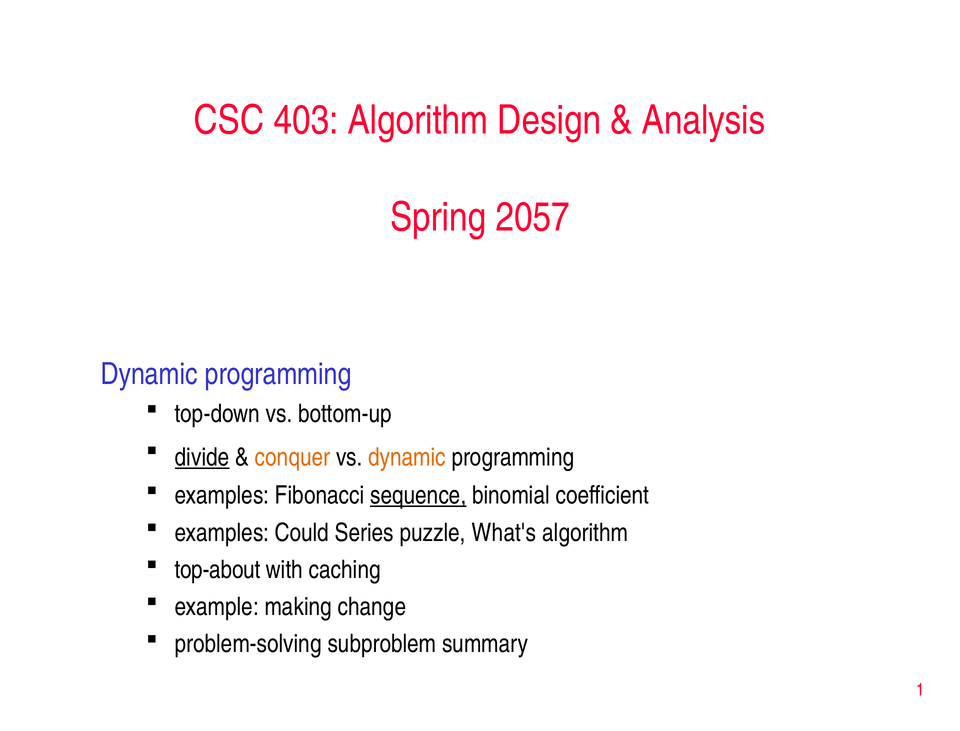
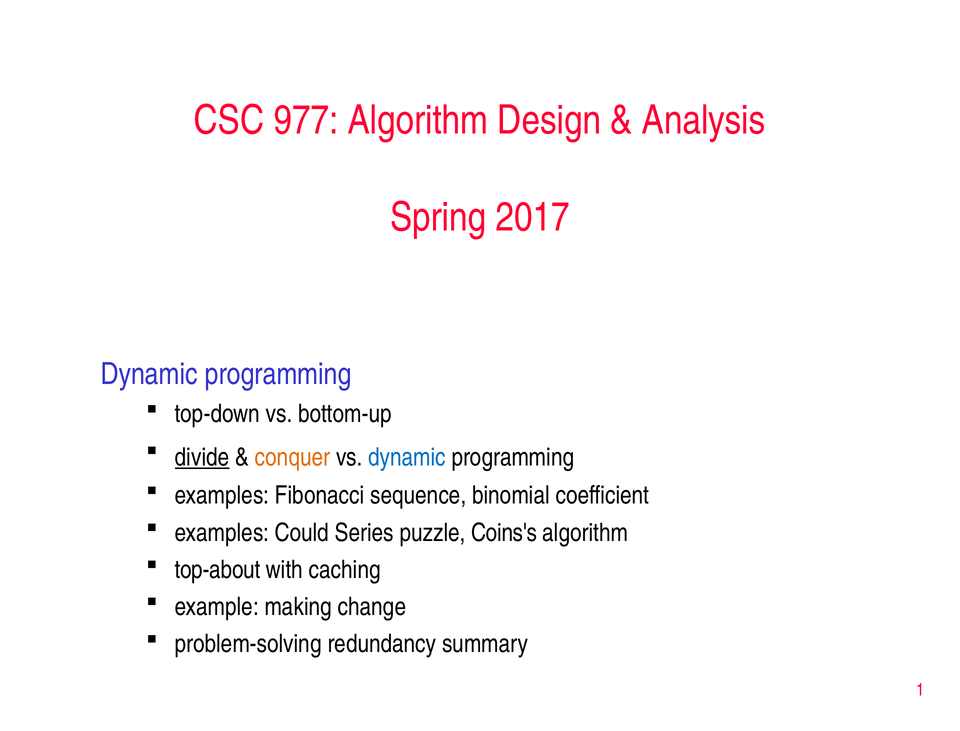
403: 403 -> 977
2057: 2057 -> 2017
dynamic at (407, 458) colour: orange -> blue
sequence underline: present -> none
What's: What's -> Coins's
subproblem: subproblem -> redundancy
